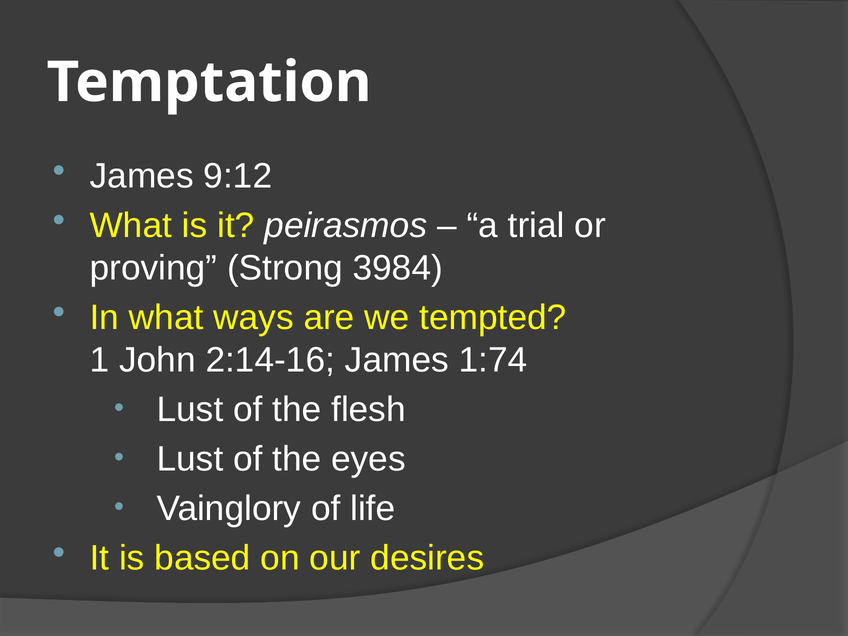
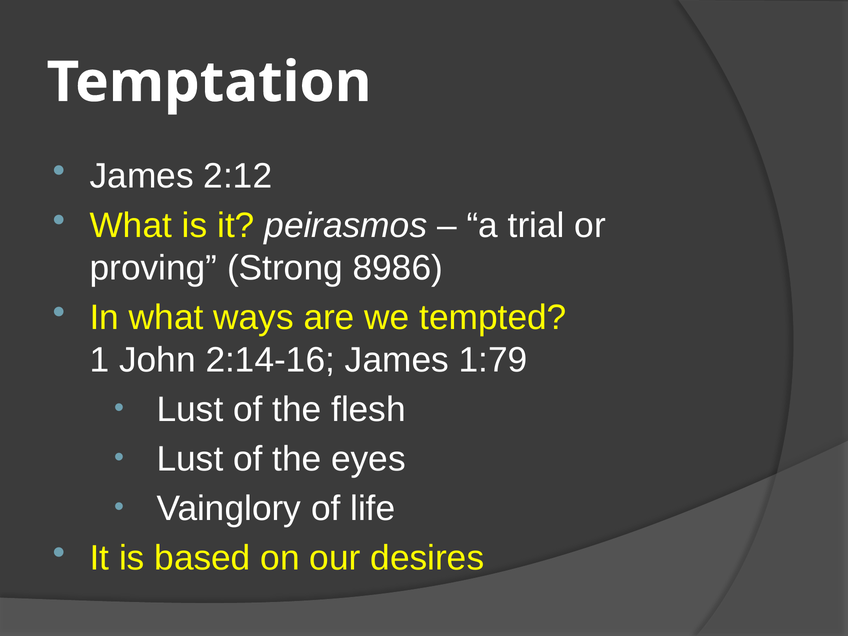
9:12: 9:12 -> 2:12
3984: 3984 -> 8986
1:74: 1:74 -> 1:79
